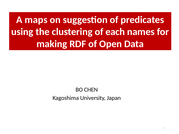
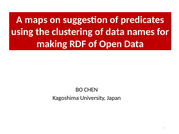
of each: each -> data
